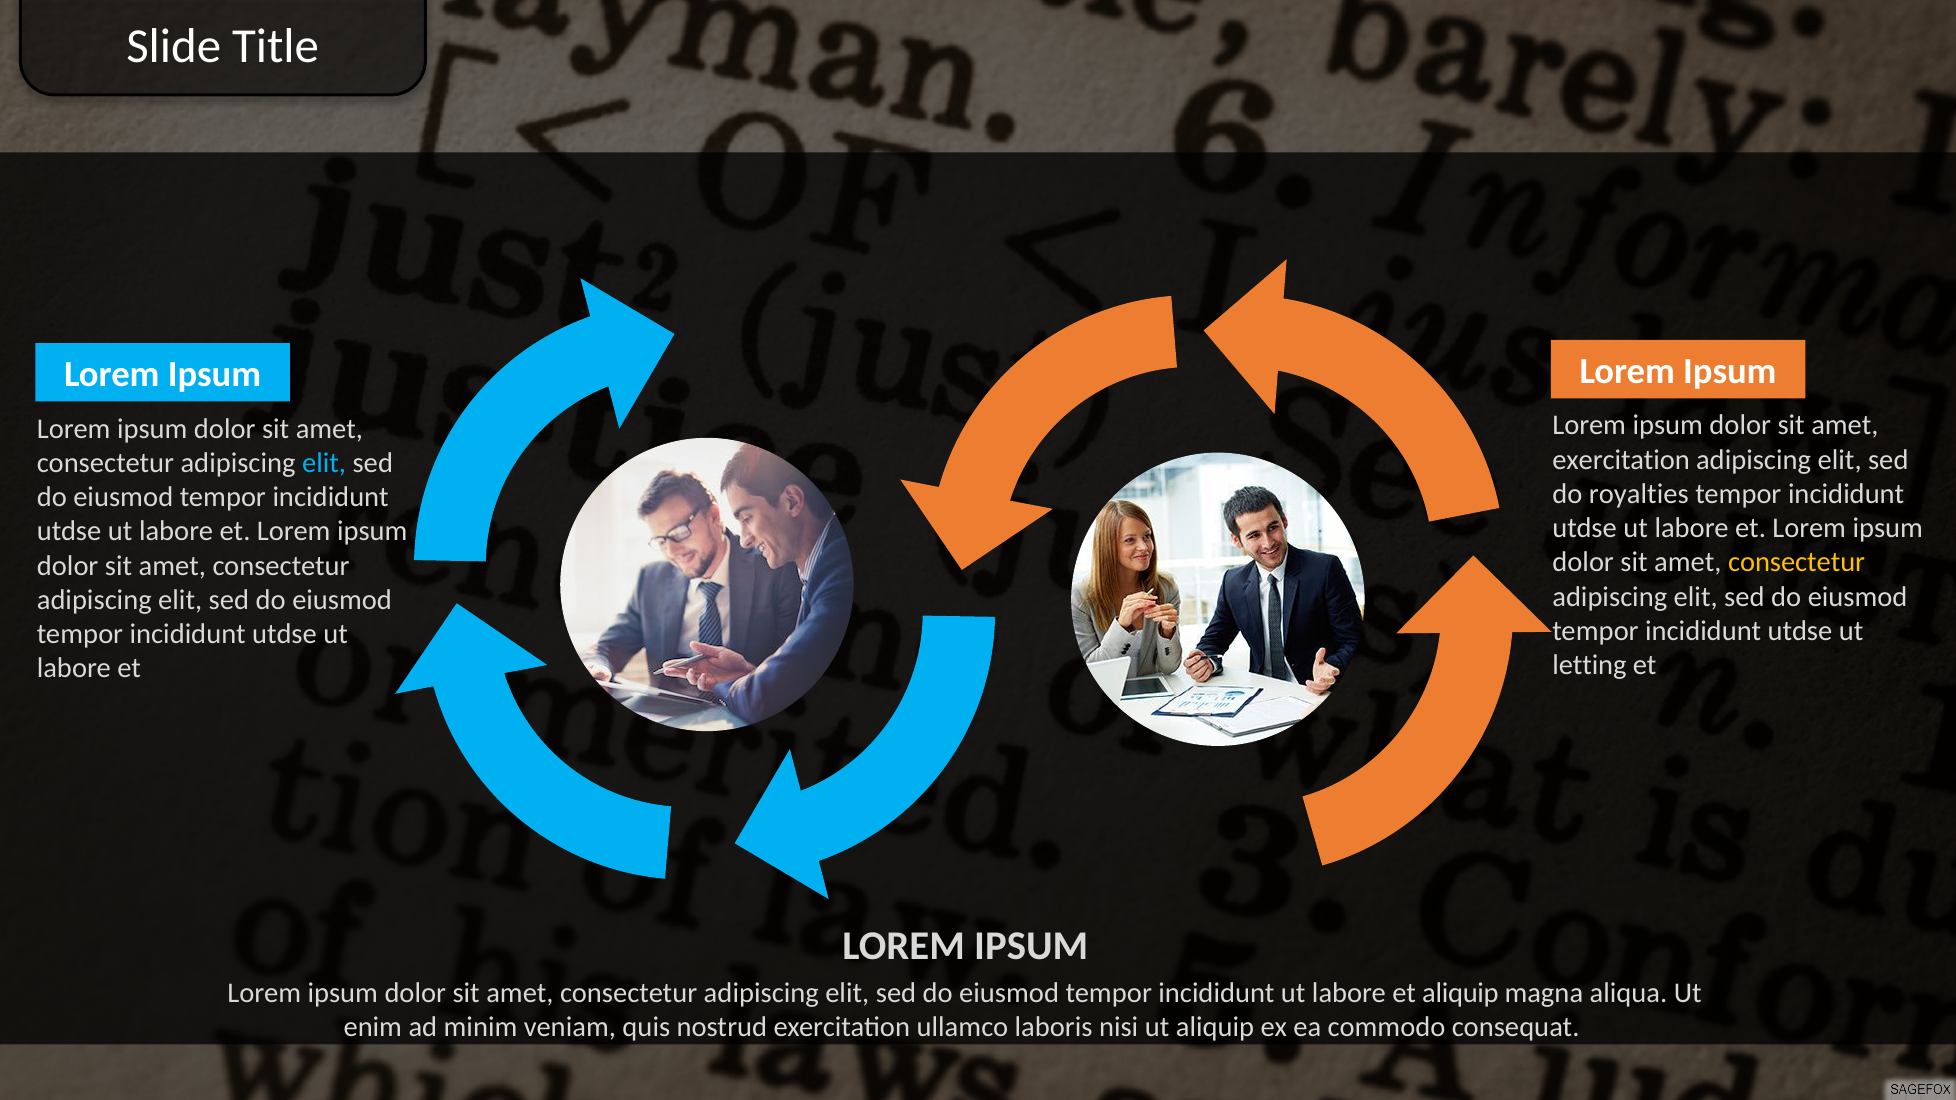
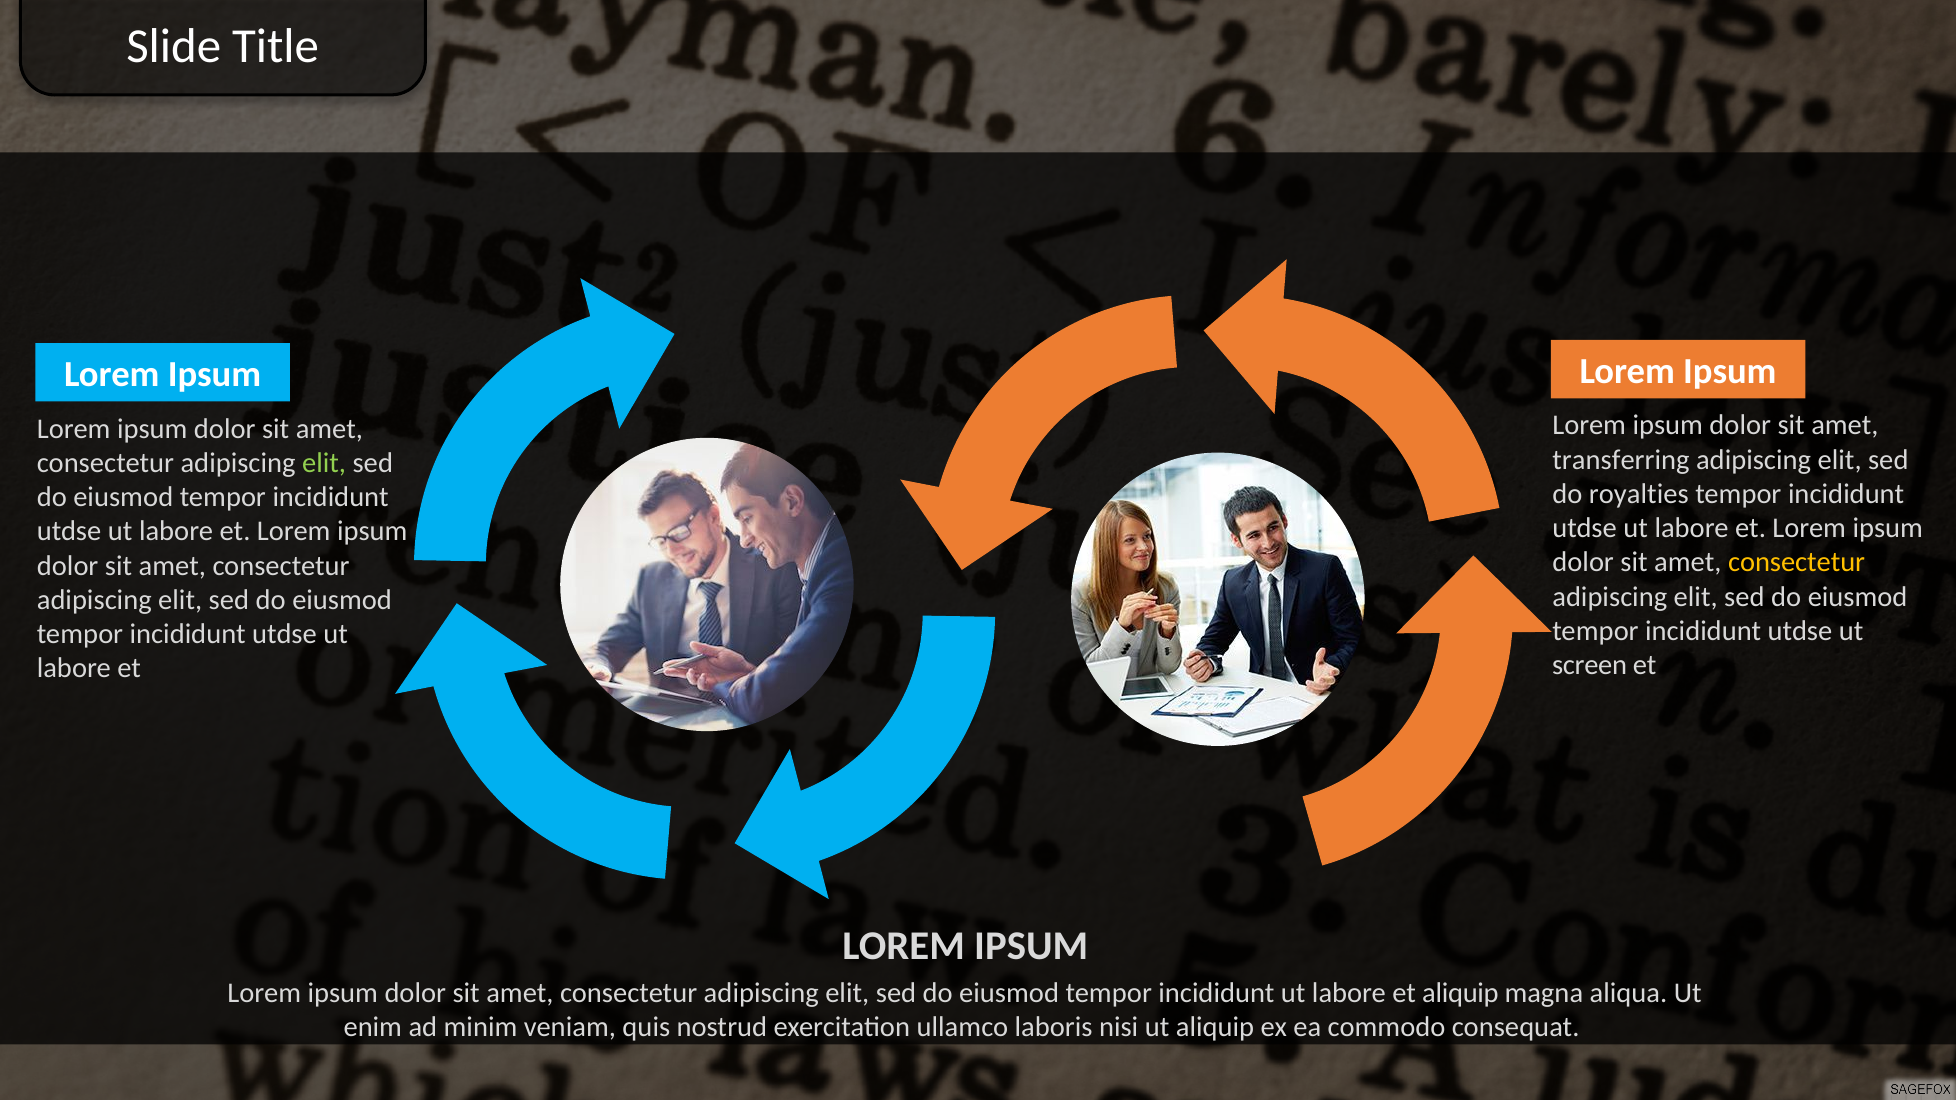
exercitation at (1621, 460): exercitation -> transferring
elit at (324, 463) colour: light blue -> light green
letting: letting -> screen
